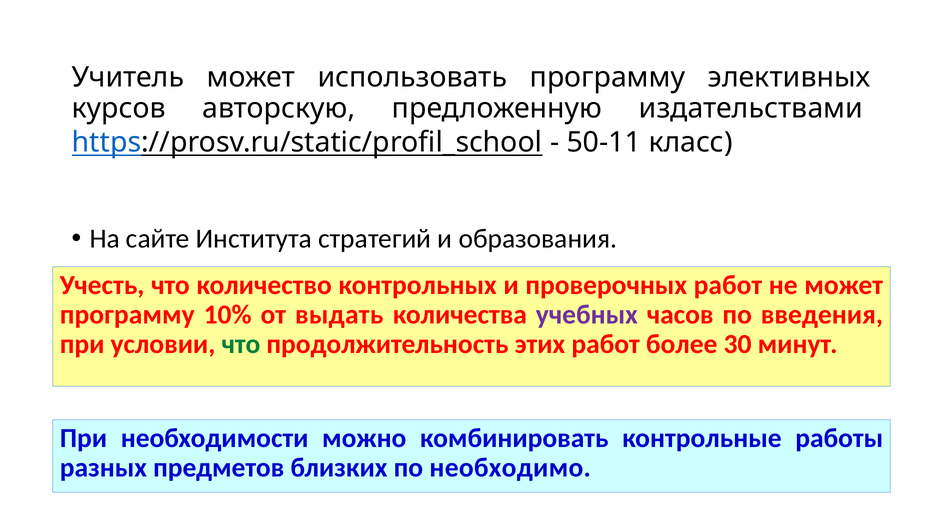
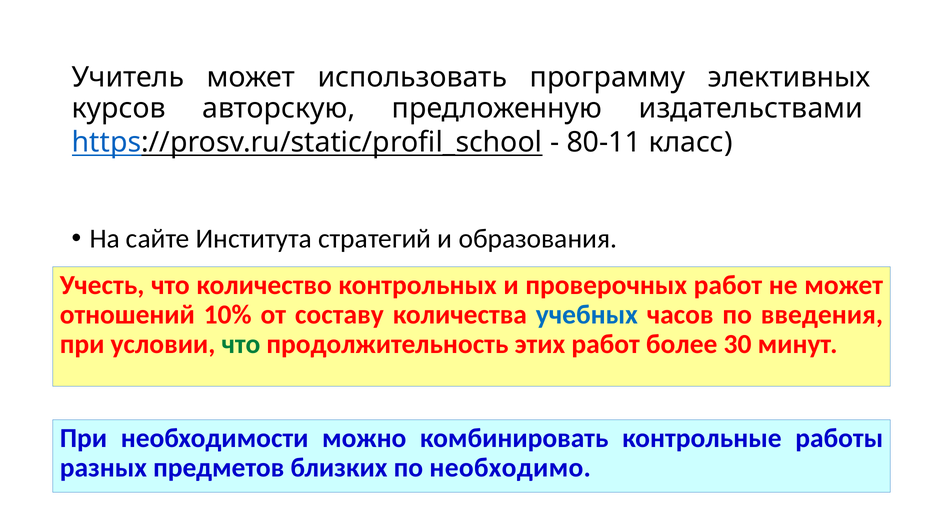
50-11: 50-11 -> 80-11
программу at (127, 315): программу -> отношений
выдать: выдать -> составу
учебных colour: purple -> blue
